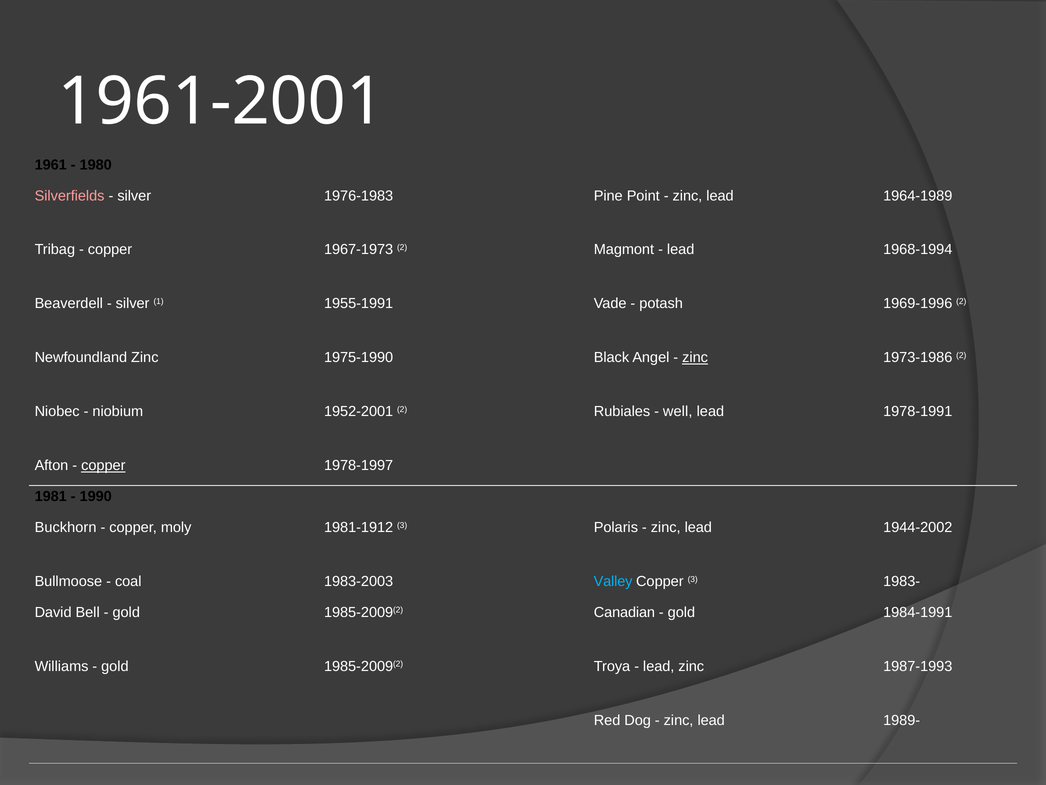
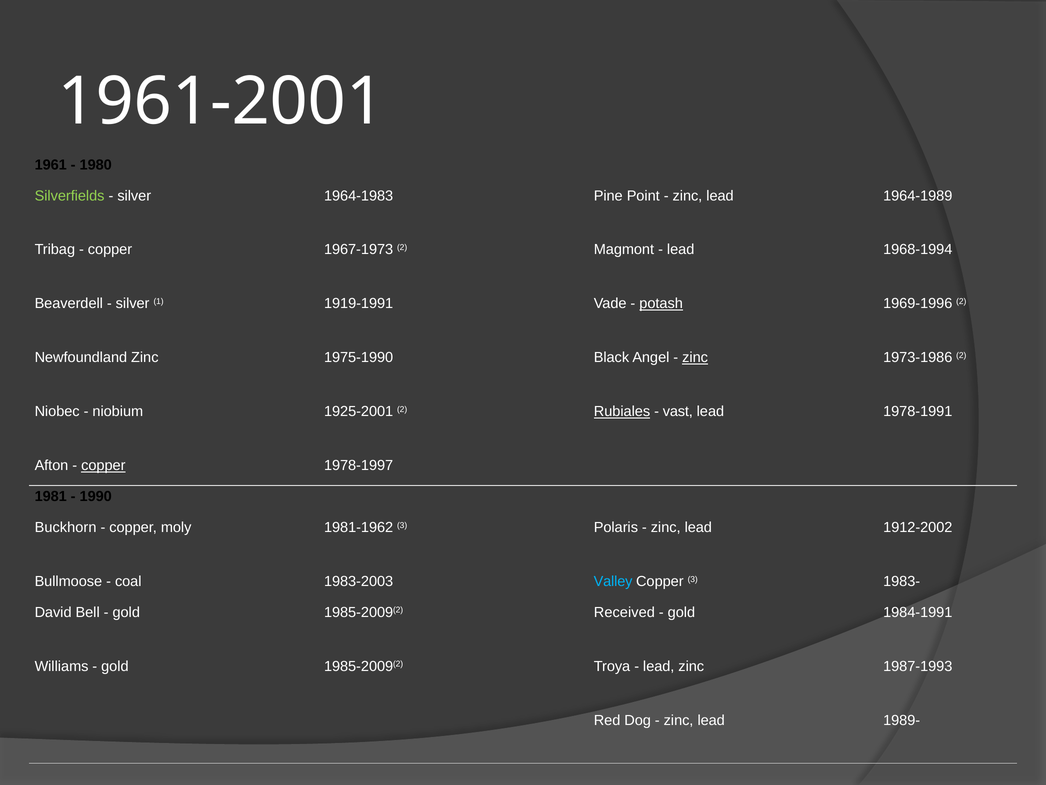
Silverfields colour: pink -> light green
1976-1983: 1976-1983 -> 1964-1983
1955-1991: 1955-1991 -> 1919-1991
potash underline: none -> present
1952-2001: 1952-2001 -> 1925-2001
Rubiales underline: none -> present
well: well -> vast
1981-1912: 1981-1912 -> 1981-1962
1944-2002: 1944-2002 -> 1912-2002
Canadian: Canadian -> Received
